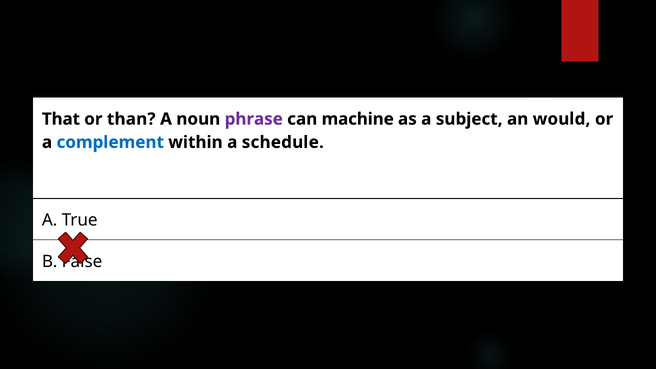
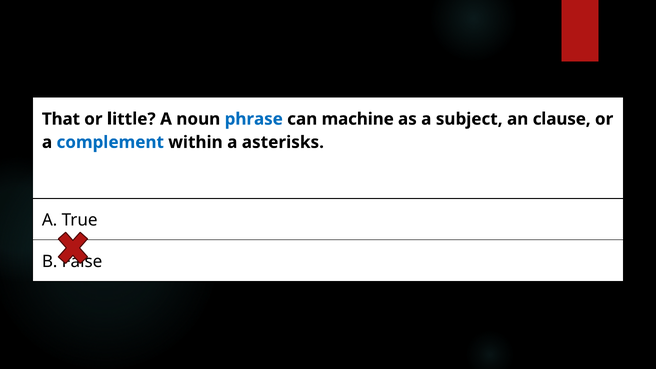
than: than -> little
phrase colour: purple -> blue
would: would -> clause
schedule: schedule -> asterisks
